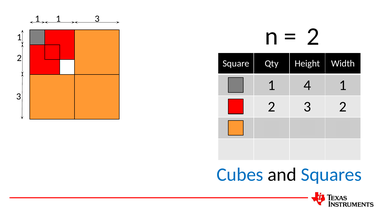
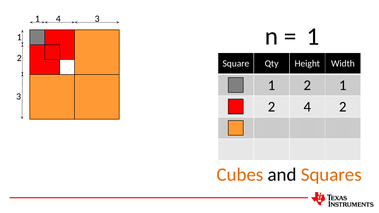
1 at (58, 19): 1 -> 4
2 at (313, 37): 2 -> 1
4 at (307, 85): 4 -> 2
3 at (307, 107): 3 -> 4
Cubes colour: blue -> orange
Squares colour: blue -> orange
